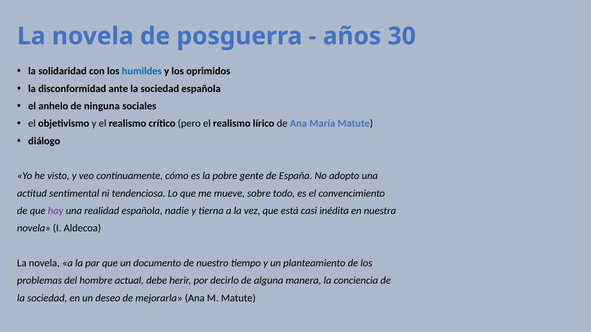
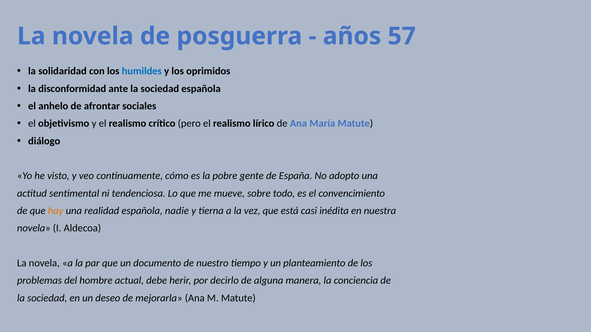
30: 30 -> 57
ninguna: ninguna -> afrontar
hay colour: purple -> orange
